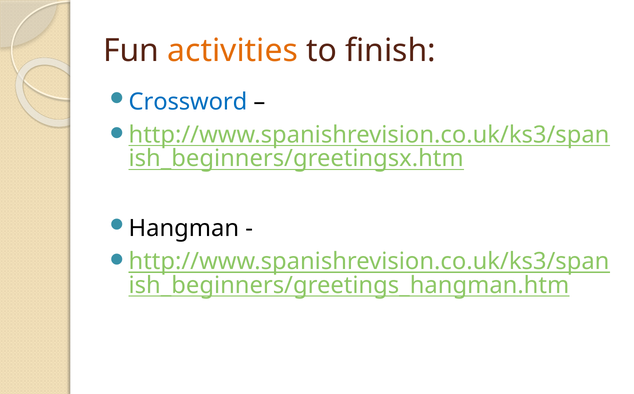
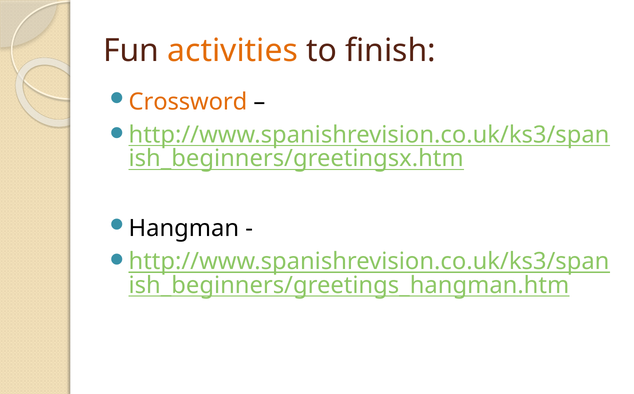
Crossword colour: blue -> orange
